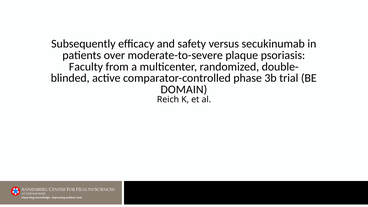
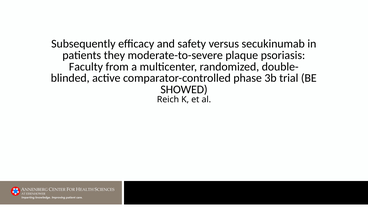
over: over -> they
DOMAIN: DOMAIN -> SHOWED
